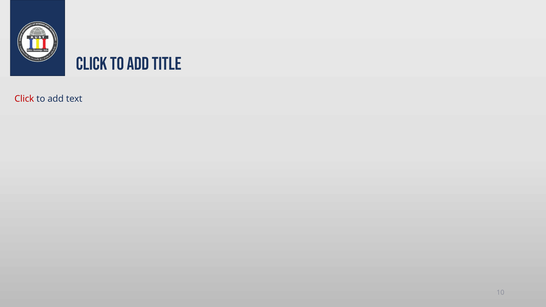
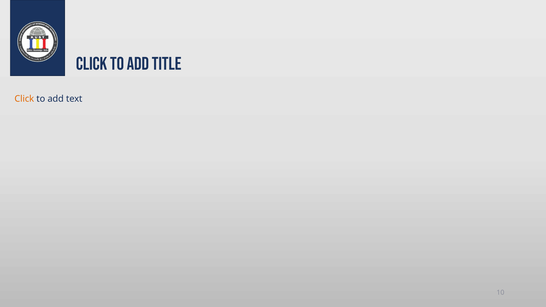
Click at (24, 99) colour: red -> orange
